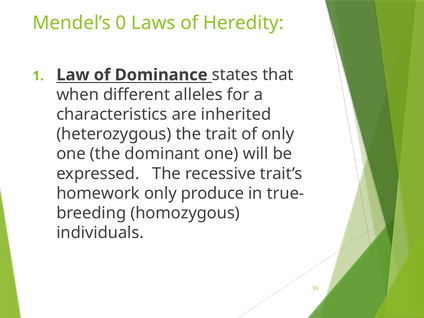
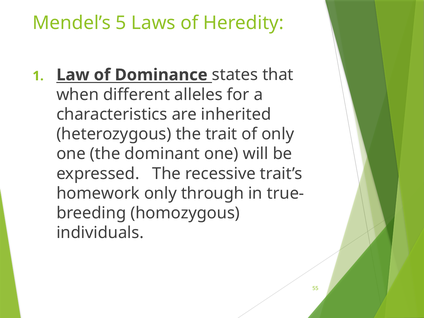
0: 0 -> 5
produce: produce -> through
